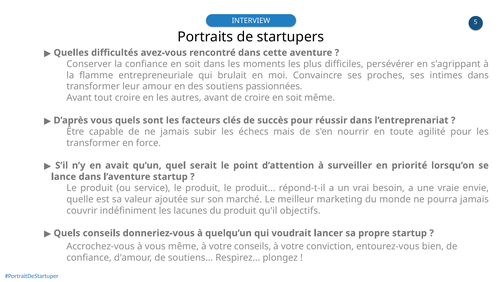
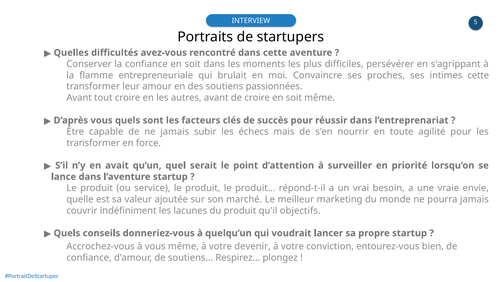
intimes dans: dans -> cette
votre conseils: conseils -> devenir
